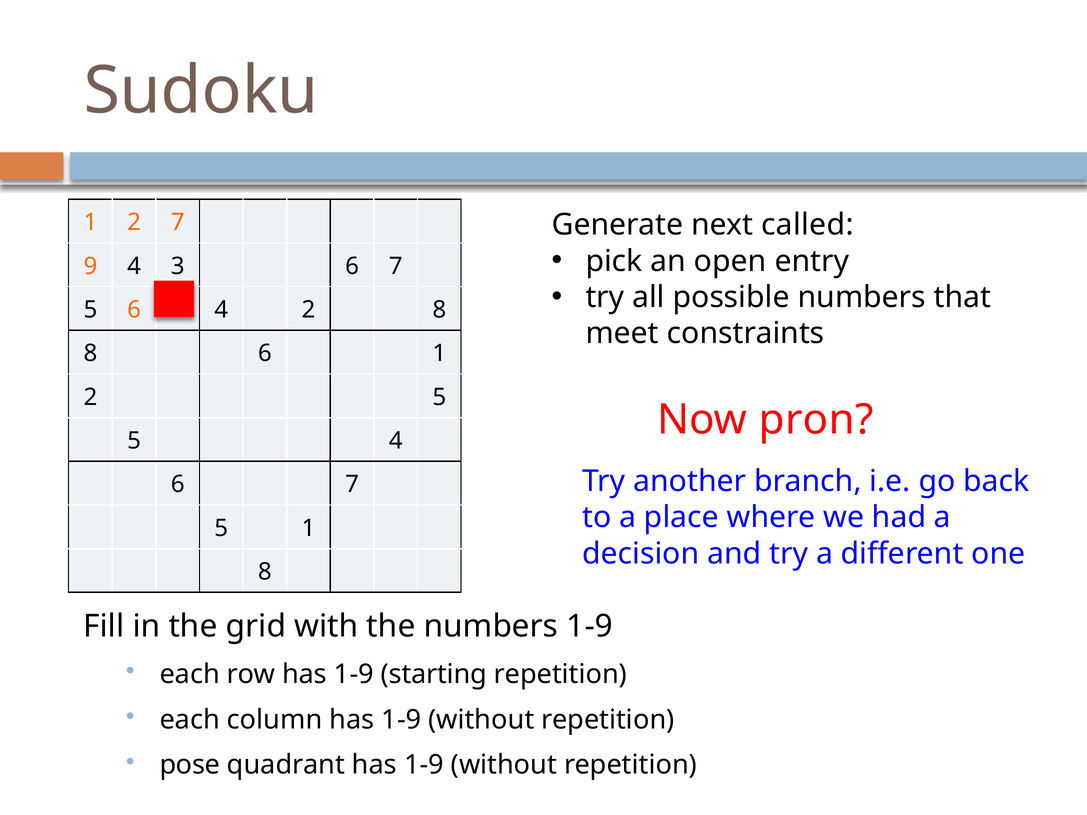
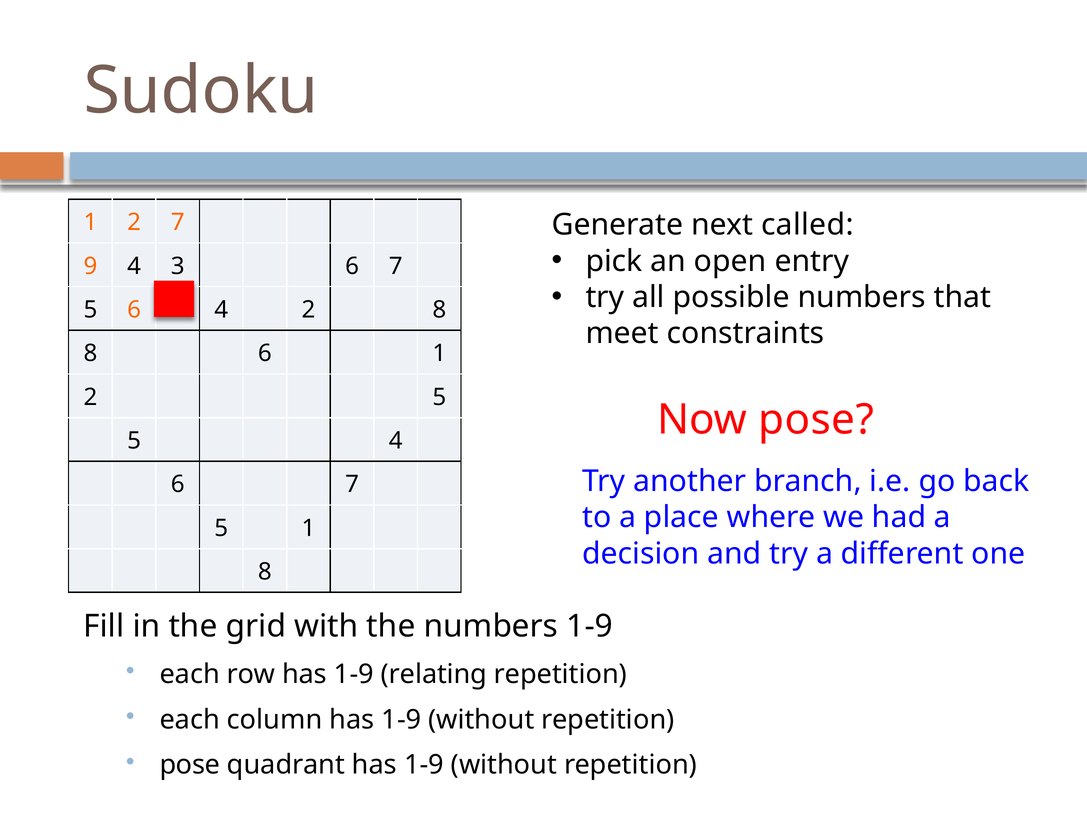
Now pron: pron -> pose
starting: starting -> relating
